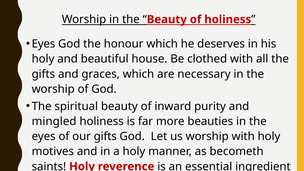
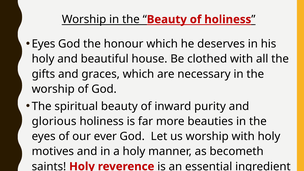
mingled: mingled -> glorious
our gifts: gifts -> ever
